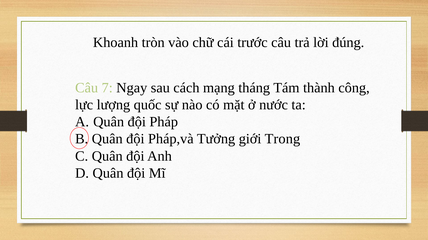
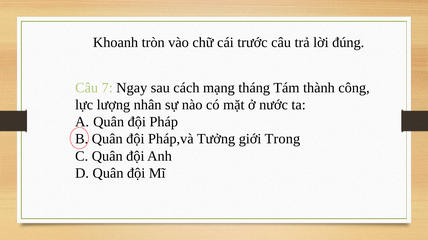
quốc: quốc -> nhân
